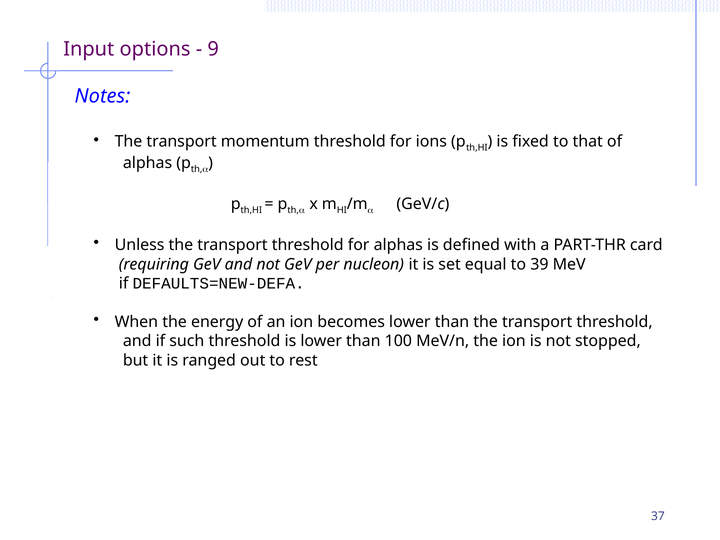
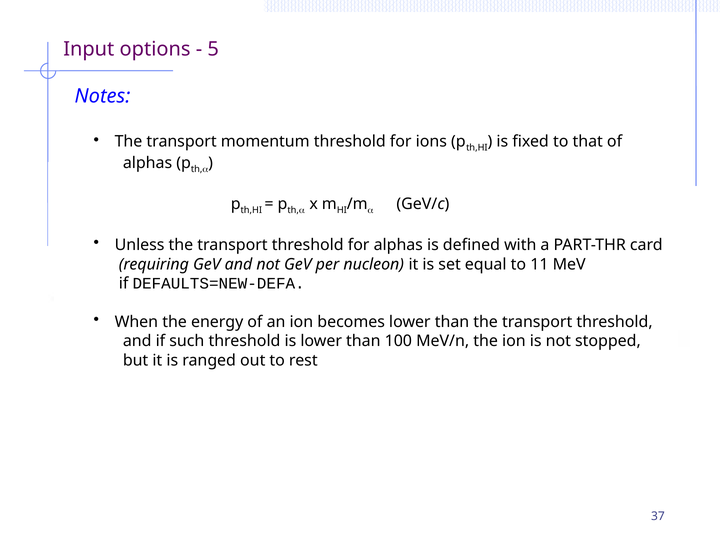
9: 9 -> 5
39: 39 -> 11
